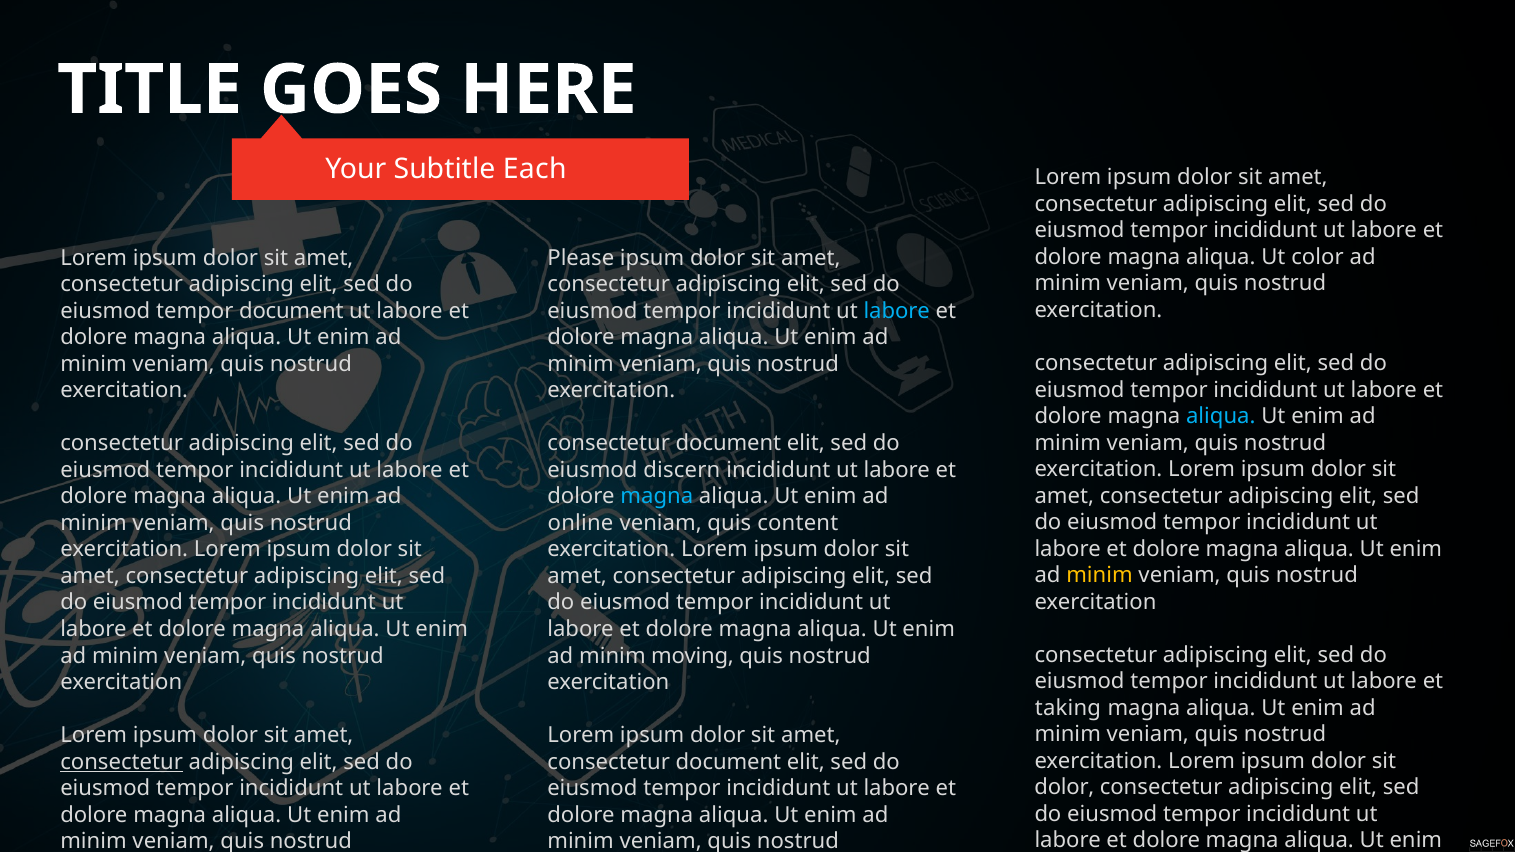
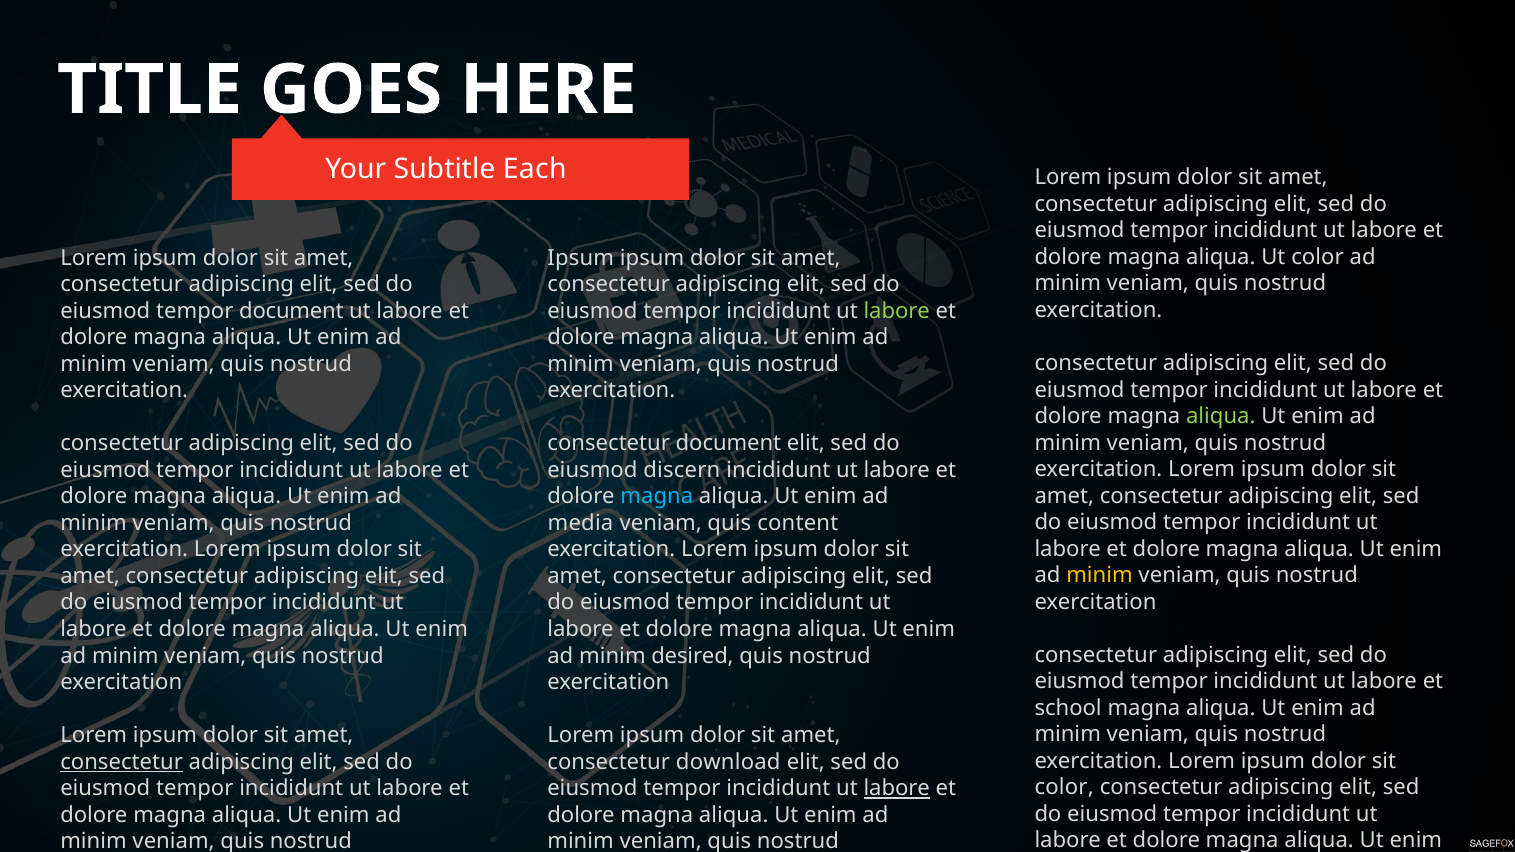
Please at (581, 258): Please -> Ipsum
labore at (897, 311) colour: light blue -> light green
aliqua at (1221, 416) colour: light blue -> light green
online: online -> media
moving: moving -> desired
taking: taking -> school
document at (728, 762): document -> download
dolor at (1064, 788): dolor -> color
labore at (897, 789) underline: none -> present
